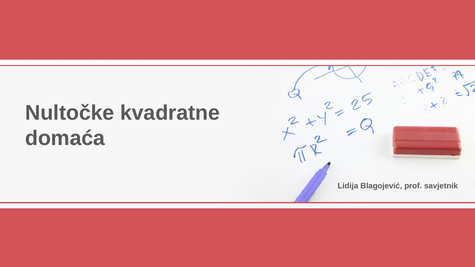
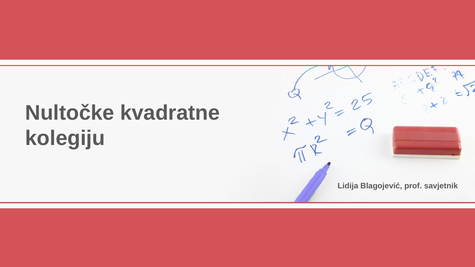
domaća: domaća -> kolegiju
